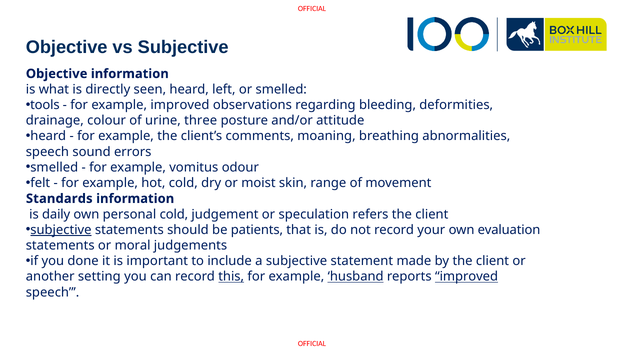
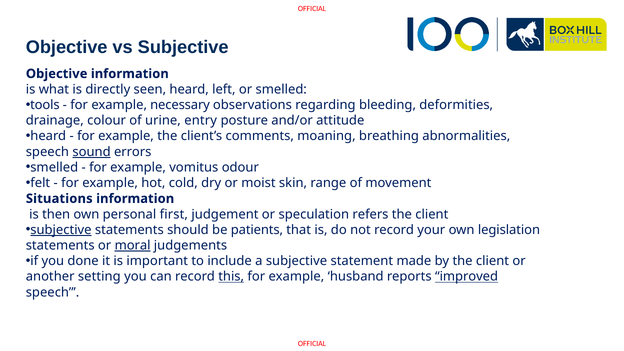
example improved: improved -> necessary
three: three -> entry
sound underline: none -> present
Standards: Standards -> Situations
daily: daily -> then
personal cold: cold -> first
evaluation: evaluation -> legislation
moral underline: none -> present
husband underline: present -> none
